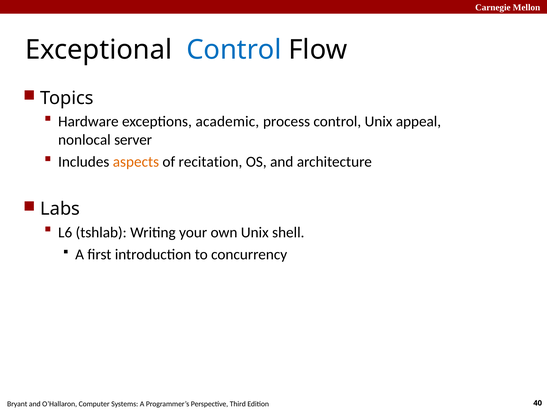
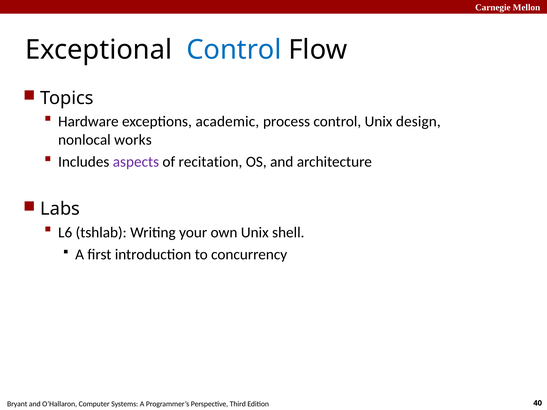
appeal: appeal -> design
server: server -> works
aspects colour: orange -> purple
